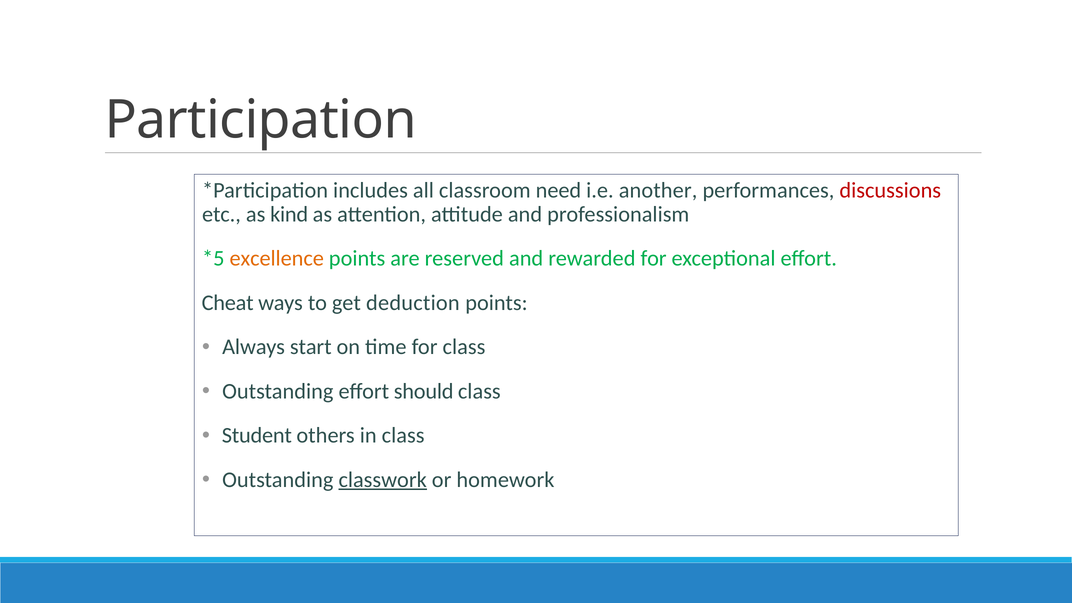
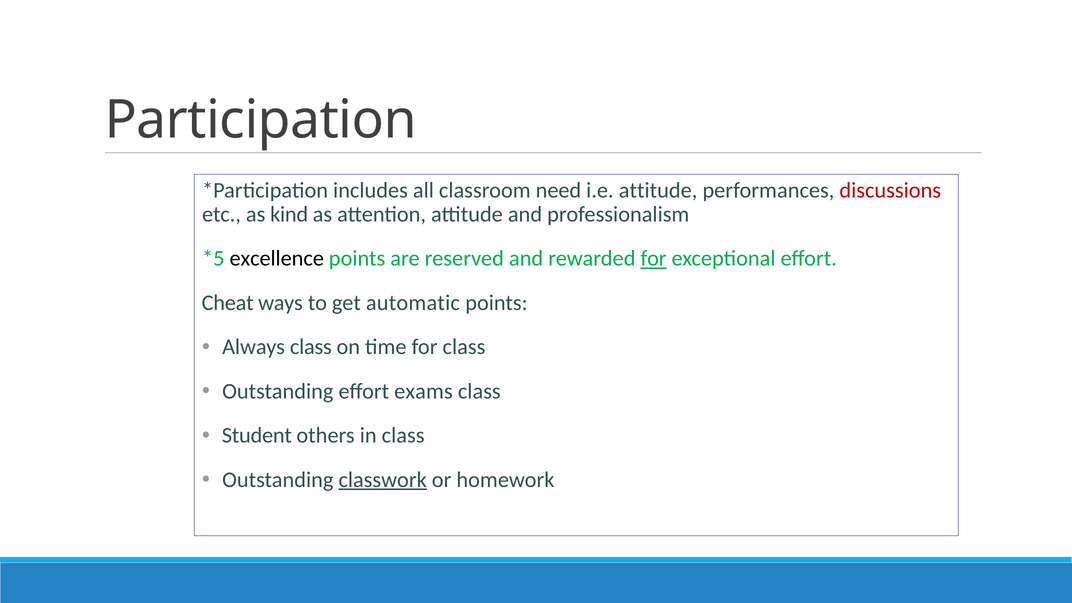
i.e another: another -> attitude
excellence colour: orange -> black
for at (654, 259) underline: none -> present
deduction: deduction -> automatic
Always start: start -> class
should: should -> exams
